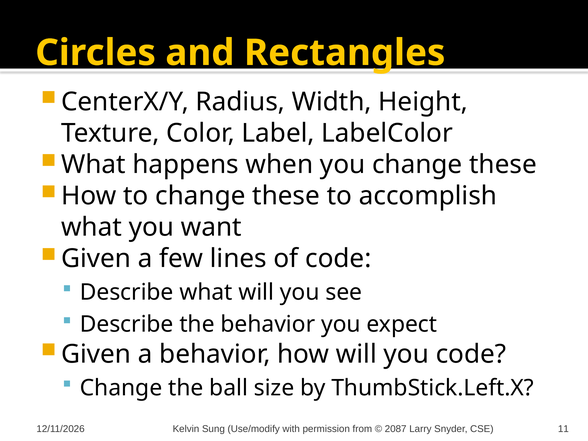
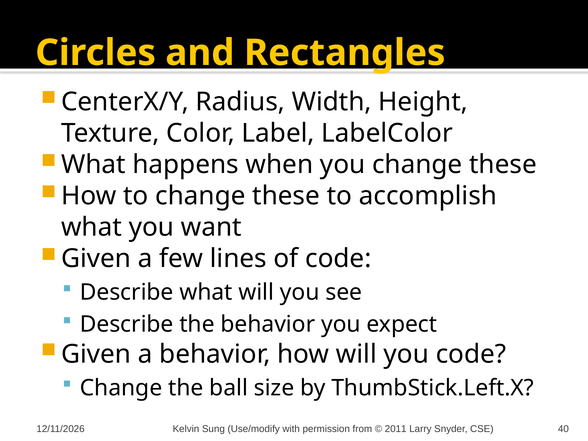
2087: 2087 -> 2011
11: 11 -> 40
